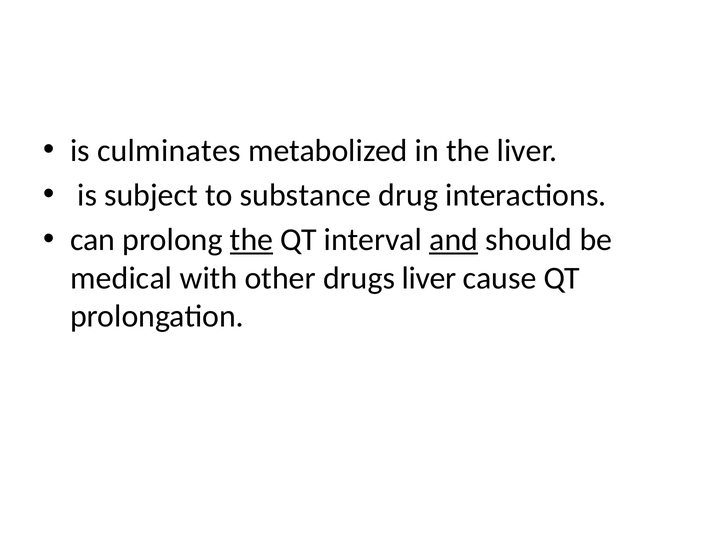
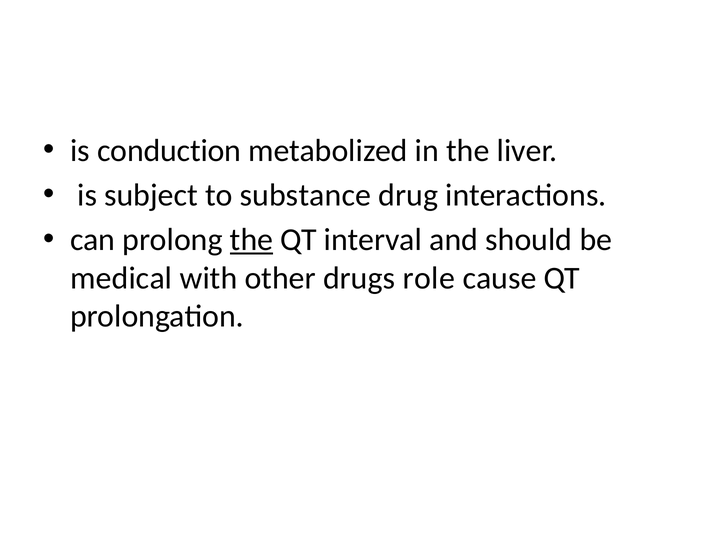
culminates: culminates -> conduction
and underline: present -> none
drugs liver: liver -> role
